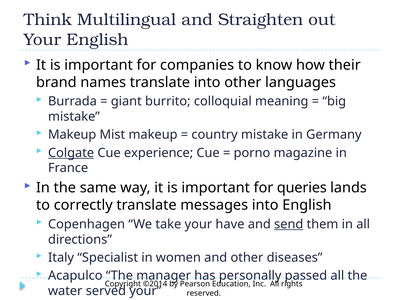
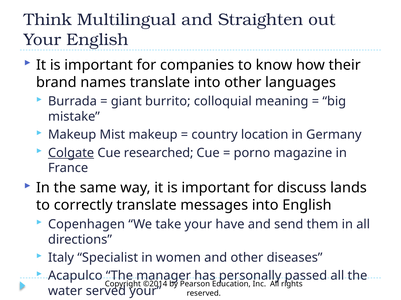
country mistake: mistake -> location
experience: experience -> researched
queries: queries -> discuss
send underline: present -> none
